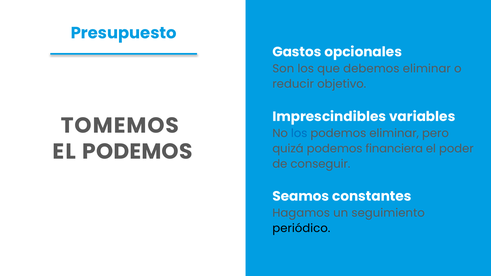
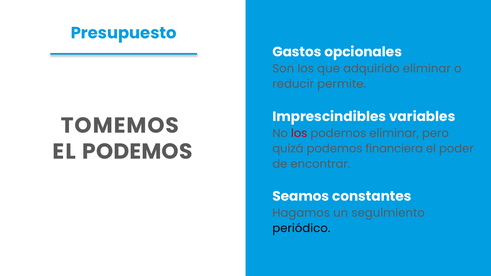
debemos: debemos -> adquirido
objetivo: objetivo -> permite
los at (299, 133) colour: blue -> red
conseguir: conseguir -> encontrar
